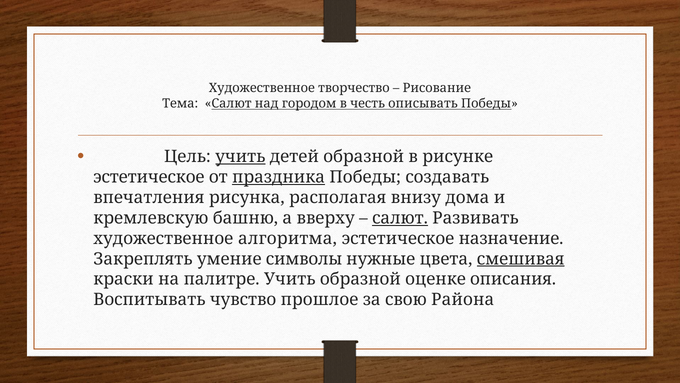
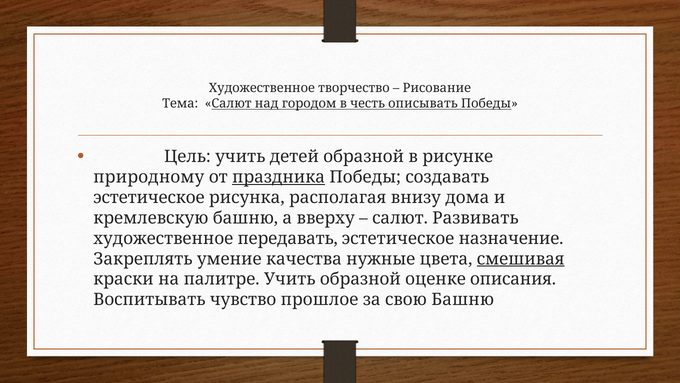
учить at (240, 157) underline: present -> none
эстетическое at (149, 177): эстетическое -> природному
впечатления at (149, 197): впечатления -> эстетическое
салют at (400, 218) underline: present -> none
алгоритма: алгоритма -> передавать
символы: символы -> качества
свою Района: Района -> Башню
